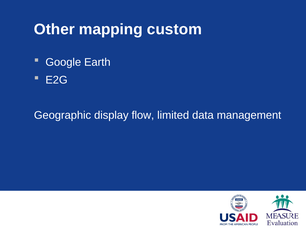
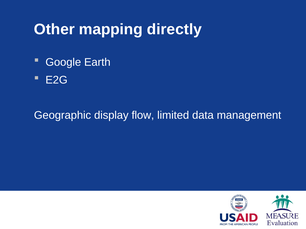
custom: custom -> directly
